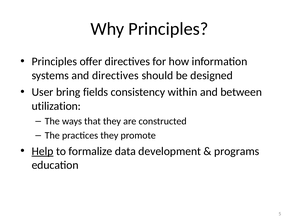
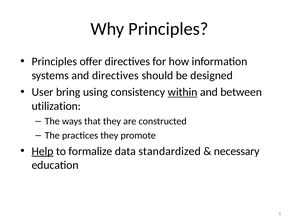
fields: fields -> using
within underline: none -> present
development: development -> standardized
programs: programs -> necessary
